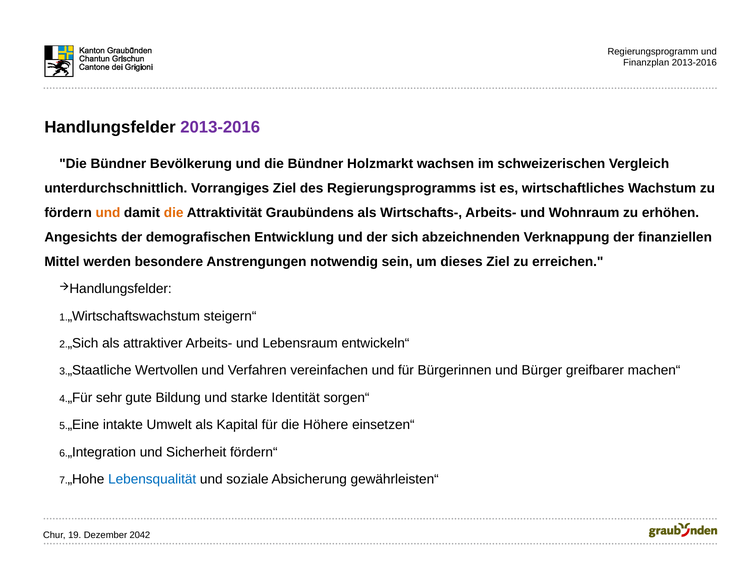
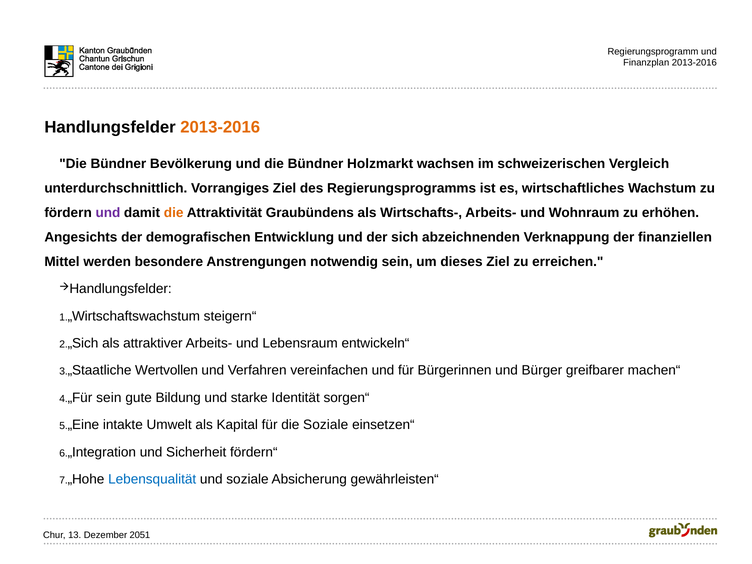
2013-2016 at (220, 127) colour: purple -> orange
und at (108, 213) colour: orange -> purple
„Für sehr: sehr -> sein
die Höhere: Höhere -> Soziale
19: 19 -> 13
2042: 2042 -> 2051
